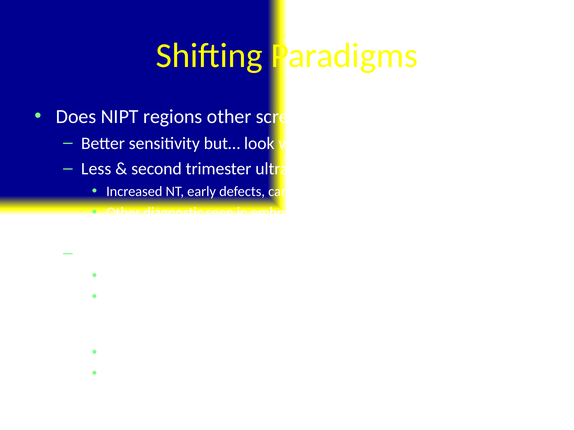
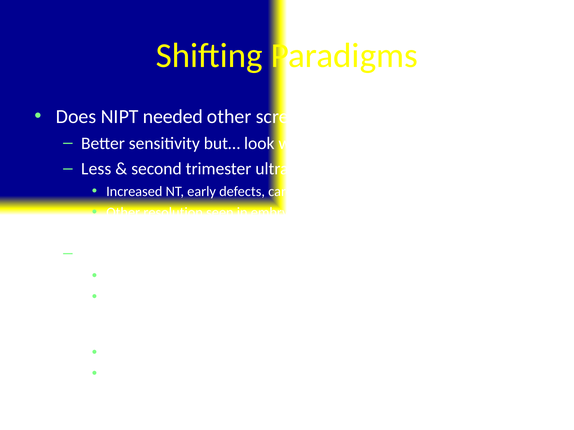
regions: regions -> needed
diagnostic: diagnostic -> resolution
